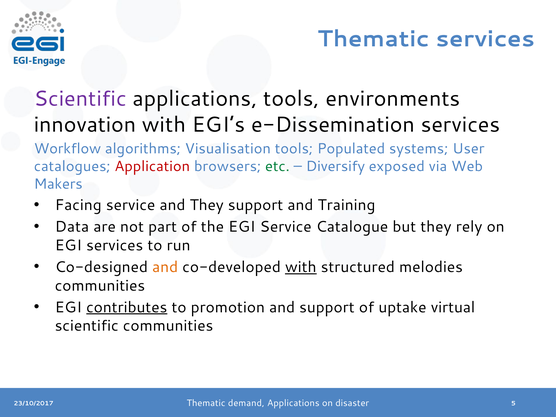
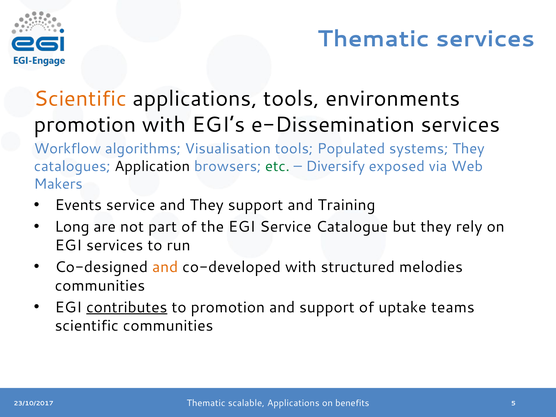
Scientific at (80, 99) colour: purple -> orange
innovation at (85, 125): innovation -> promotion
systems User: User -> They
Application colour: red -> black
Facing: Facing -> Events
Data: Data -> Long
with at (301, 267) underline: present -> none
virtual: virtual -> teams
demand: demand -> scalable
disaster: disaster -> benefits
